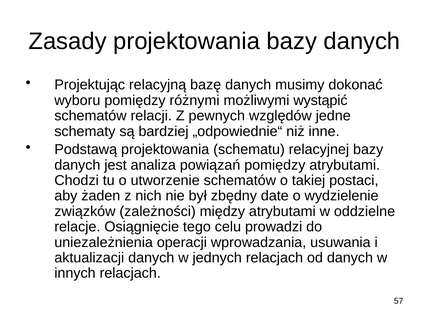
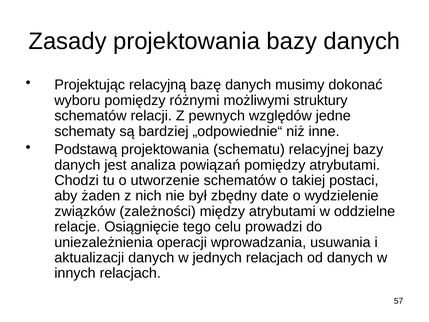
wystąpić: wystąpić -> struktury
